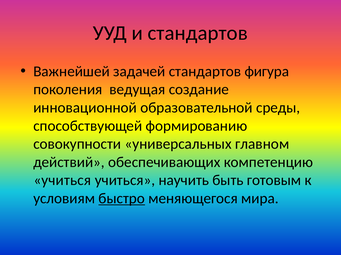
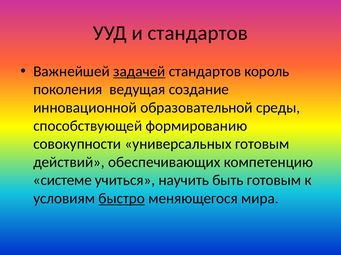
задачей underline: none -> present
фигура: фигура -> король
универсальных главном: главном -> готовым
учиться at (62, 181): учиться -> системе
